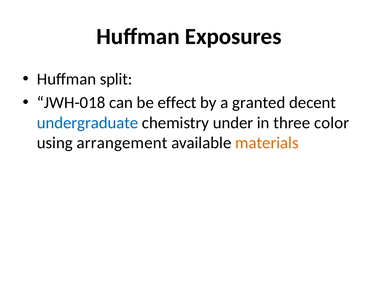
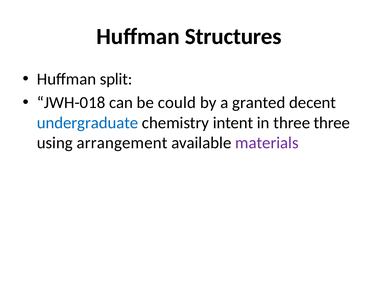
Exposures: Exposures -> Structures
effect: effect -> could
under: under -> intent
three color: color -> three
materials colour: orange -> purple
